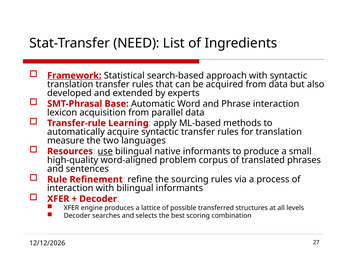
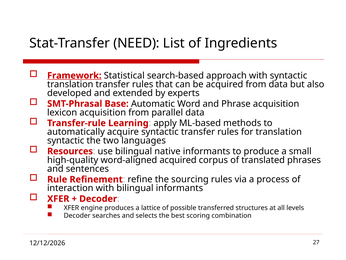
Phrase interaction: interaction -> acquisition
measure at (66, 140): measure -> syntactic
use underline: present -> none
word-aligned problem: problem -> acquired
